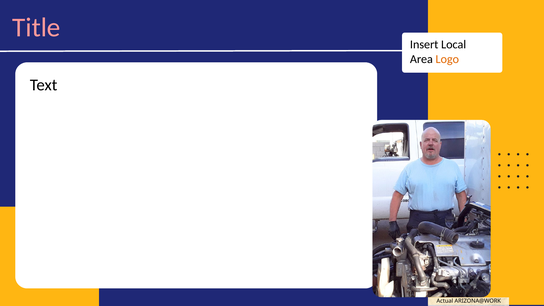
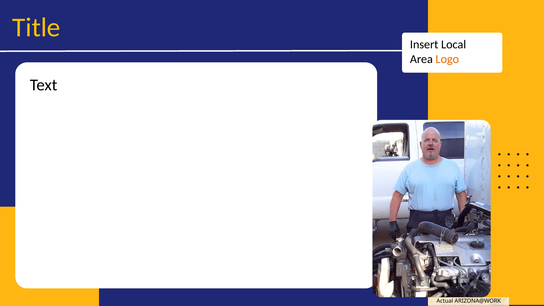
Title colour: pink -> yellow
